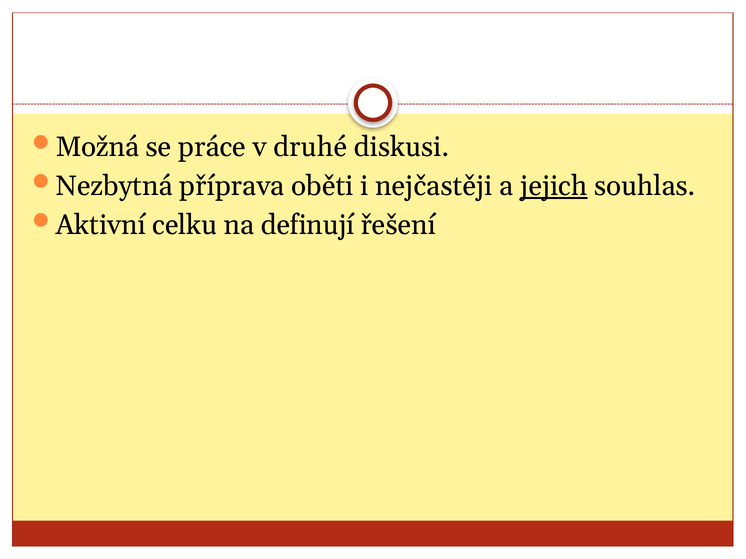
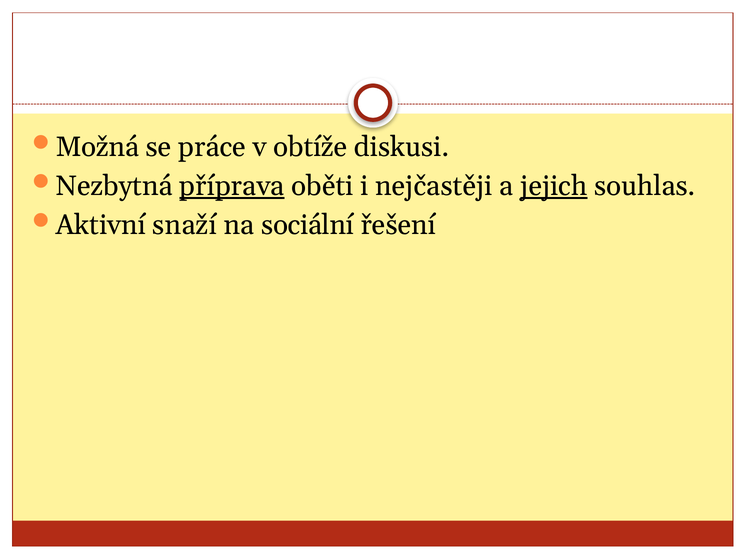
druhé: druhé -> obtíže
příprava underline: none -> present
celku: celku -> snaží
definují: definují -> sociální
